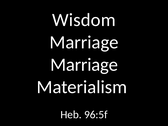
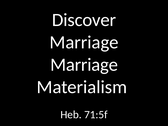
Wisdom: Wisdom -> Discover
96:5f: 96:5f -> 71:5f
